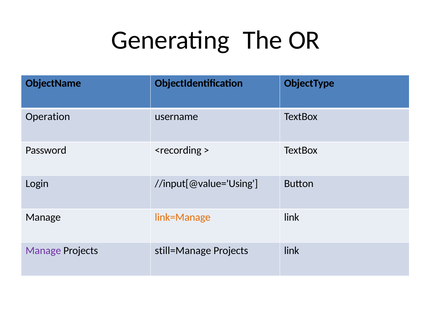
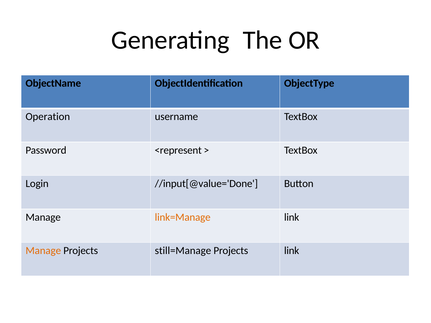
<recording: <recording -> <represent
//input[@value='Using: //input[@value='Using -> //input[@value='Done
Manage at (43, 251) colour: purple -> orange
